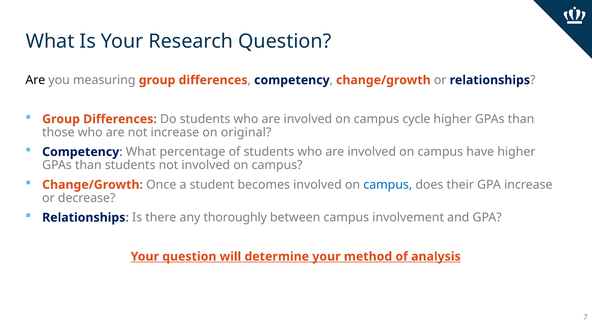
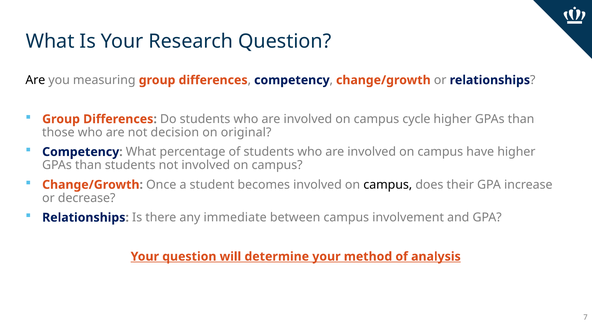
not increase: increase -> decision
campus at (388, 185) colour: blue -> black
thoroughly: thoroughly -> immediate
